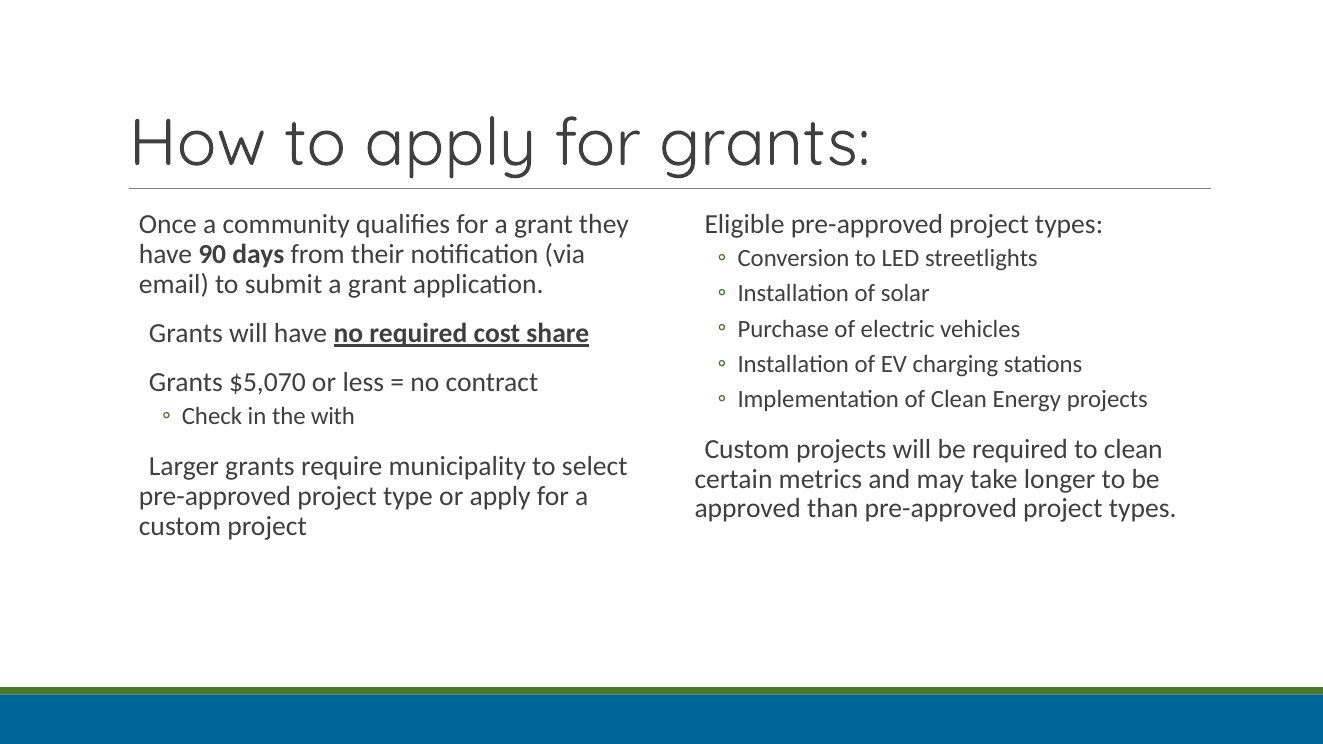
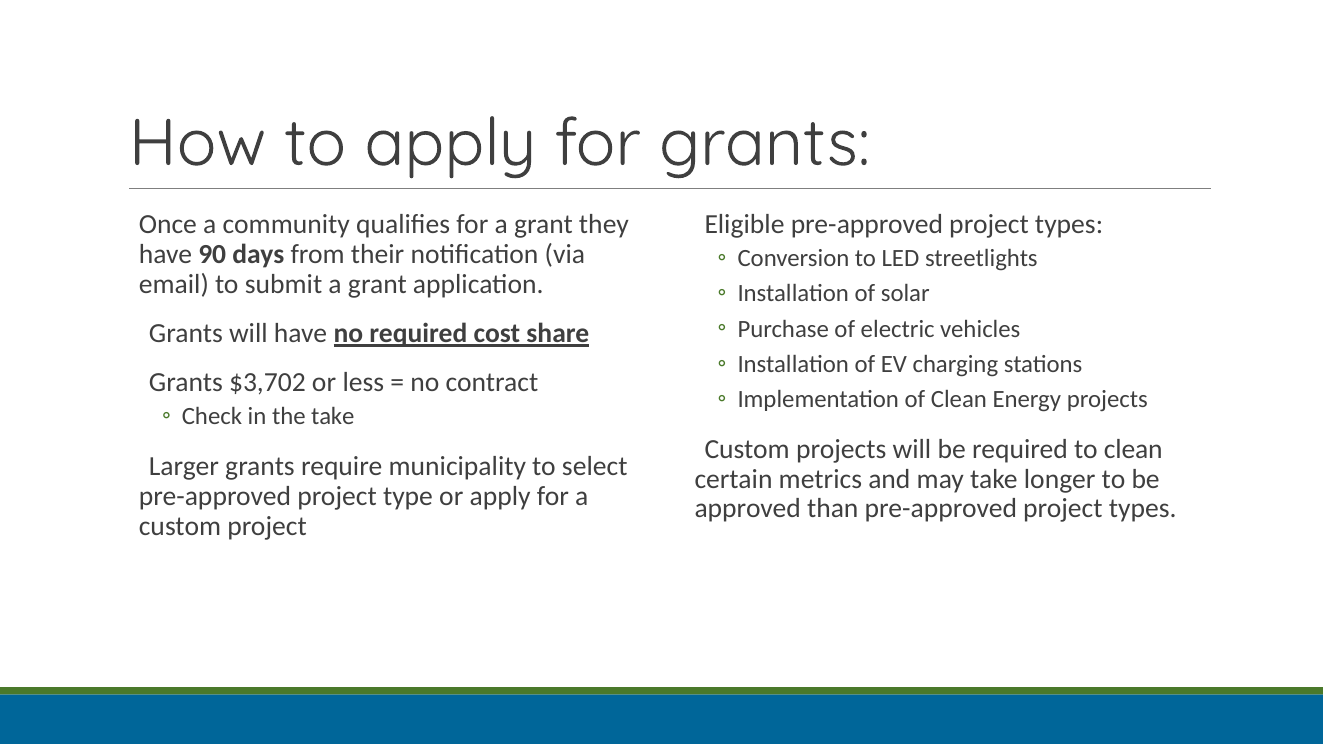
$5,070: $5,070 -> $3,702
the with: with -> take
